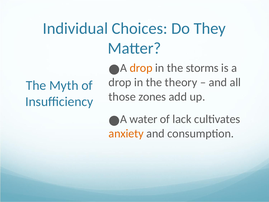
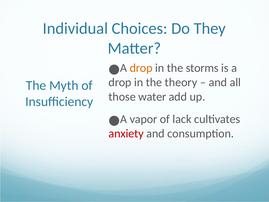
zones: zones -> water
water: water -> vapor
anxiety colour: orange -> red
